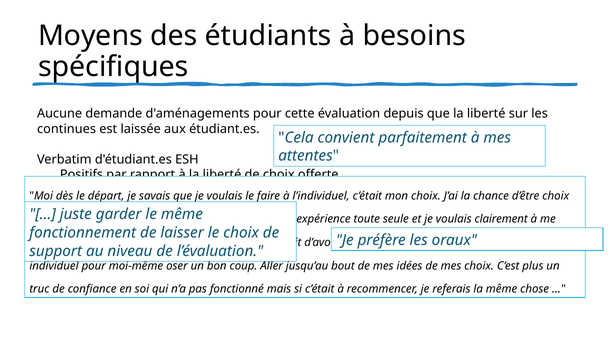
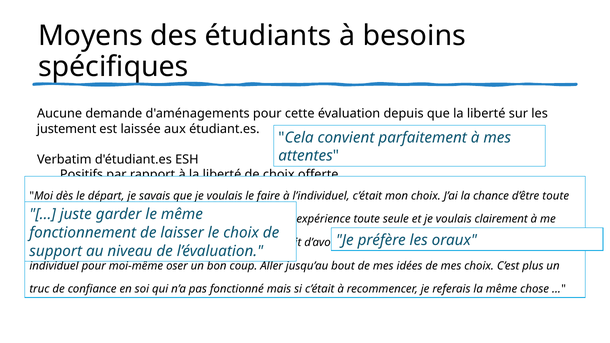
continues at (67, 129): continues -> justement
d’être choix: choix -> toute
